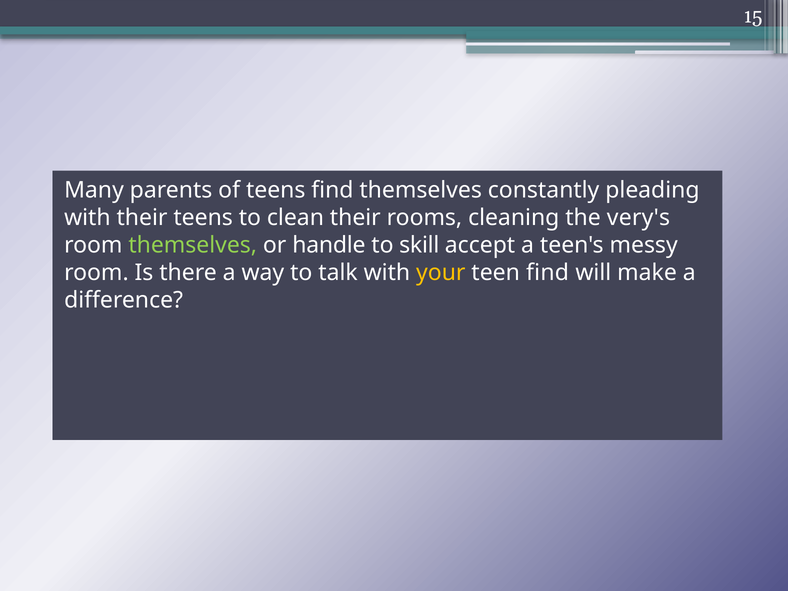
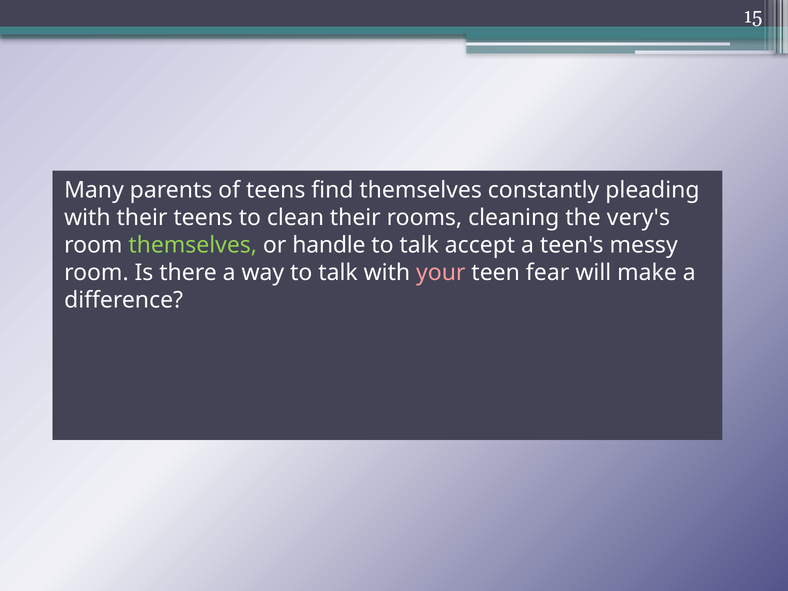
skill at (419, 245): skill -> talk
your colour: yellow -> pink
teen find: find -> fear
